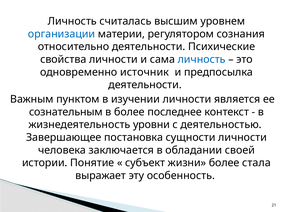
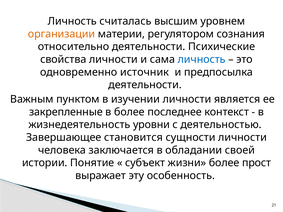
организации colour: blue -> orange
сознательным: сознательным -> закрепленные
постановка: постановка -> становится
стала: стала -> прост
